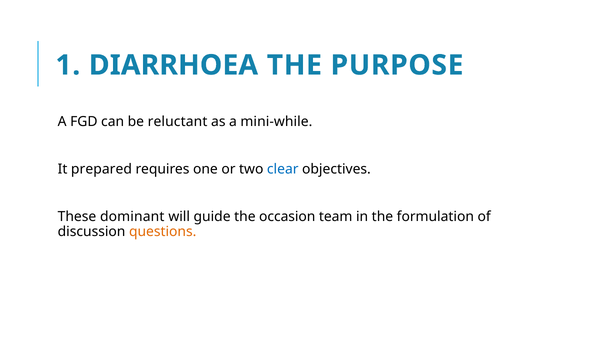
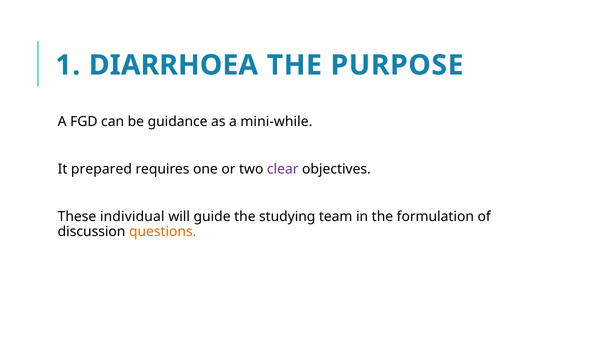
reluctant: reluctant -> guidance
clear colour: blue -> purple
dominant: dominant -> individual
occasion: occasion -> studying
